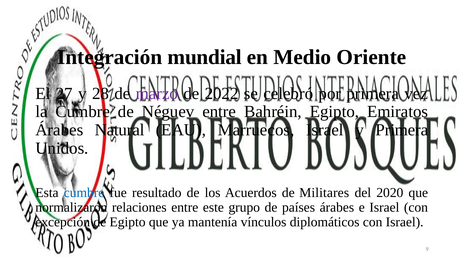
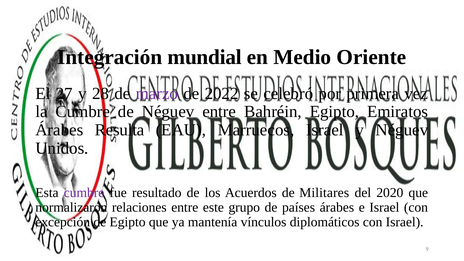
Natural: Natural -> Resulta
y Primera: Primera -> Néguev
cumbre at (84, 193) colour: blue -> purple
